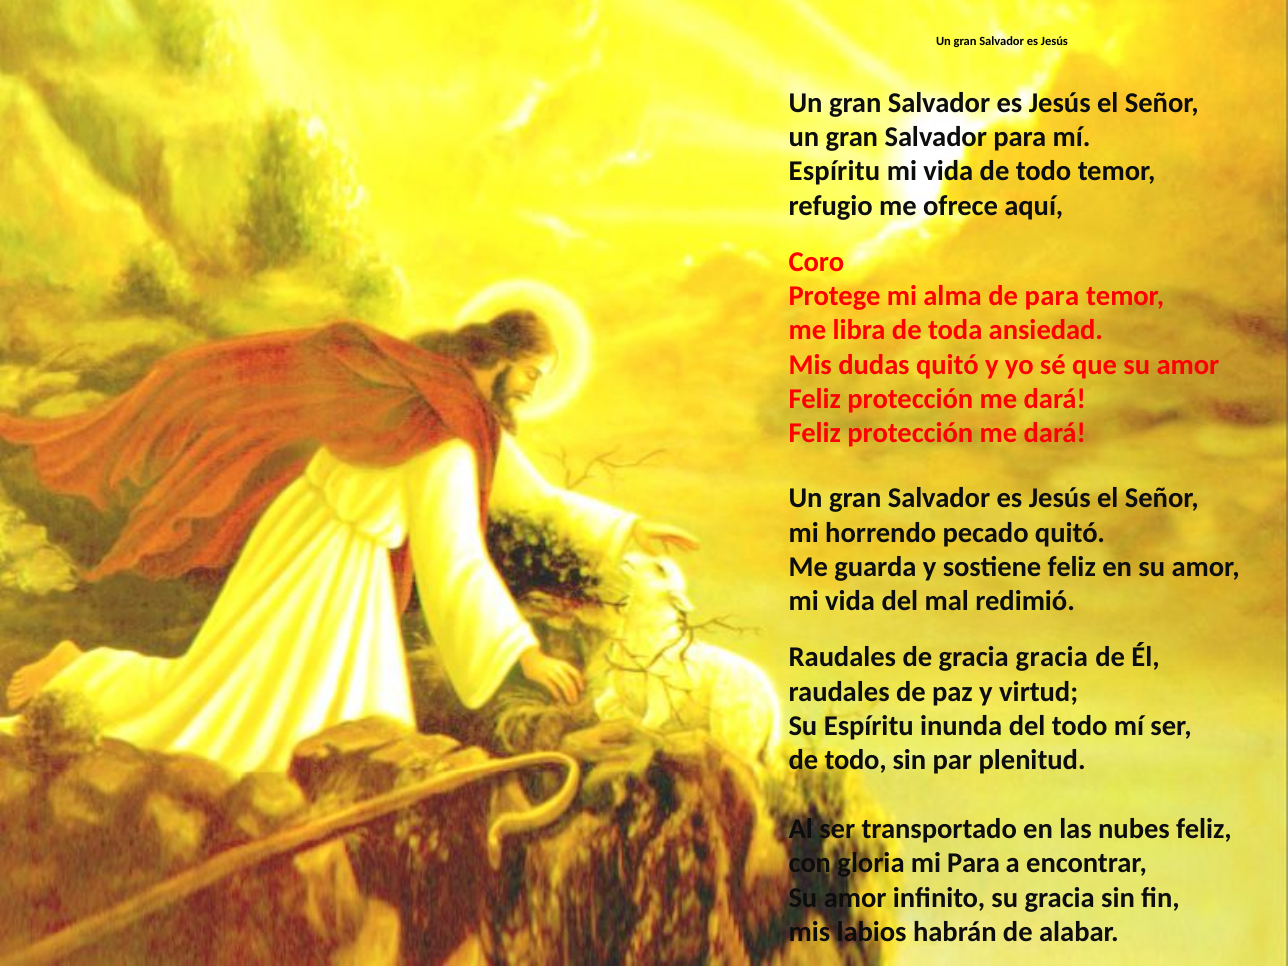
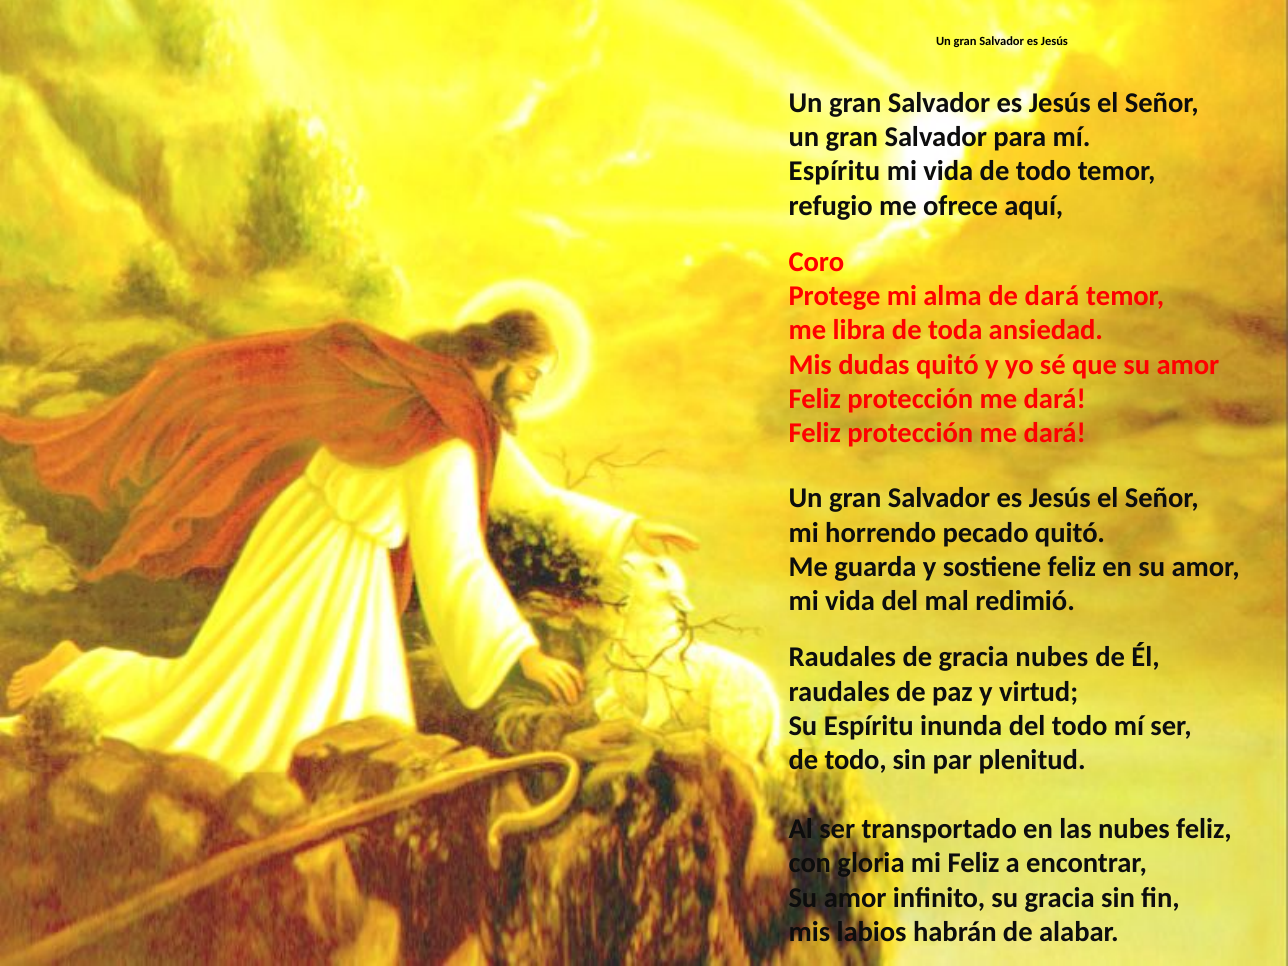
de para: para -> dará
gracia gracia: gracia -> nubes
mi Para: Para -> Feliz
